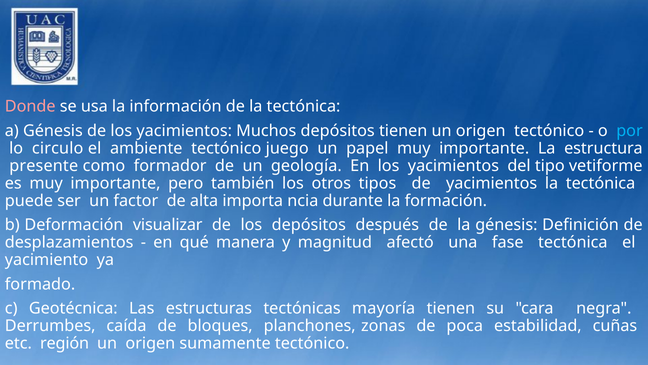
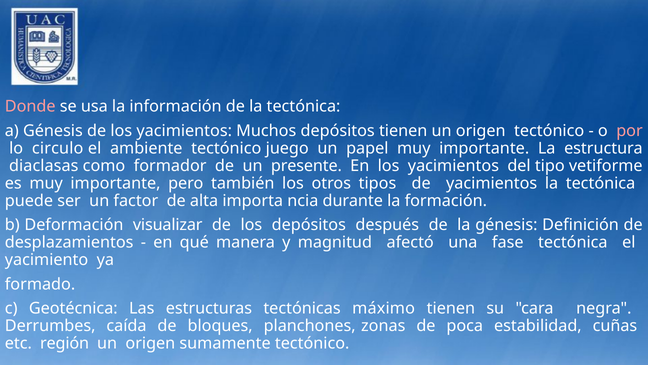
por colour: light blue -> pink
presente: presente -> diaclasas
geología: geología -> presente
mayoría: mayoría -> máximo
